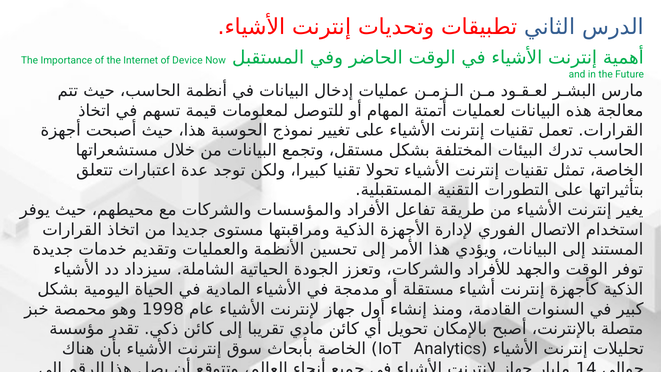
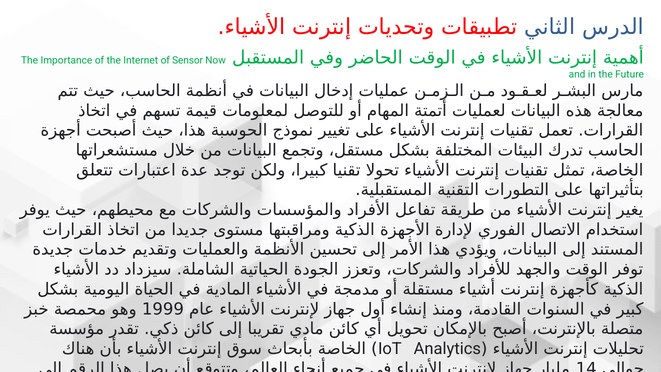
Device: Device -> Sensor
1998: 1998 -> 1999
